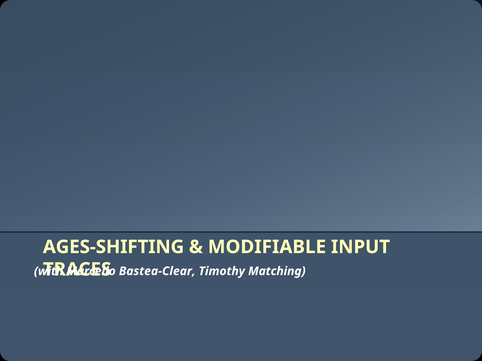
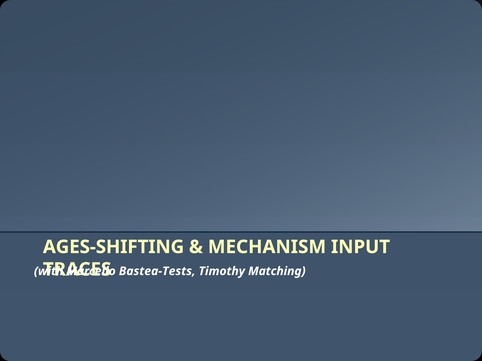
MODIFIABLE: MODIFIABLE -> MECHANISM
Bastea-Clear: Bastea-Clear -> Bastea-Tests
